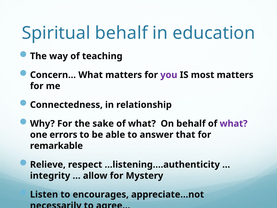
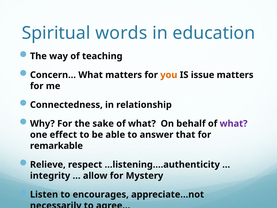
Spiritual behalf: behalf -> words
you colour: purple -> orange
most: most -> issue
errors: errors -> effect
